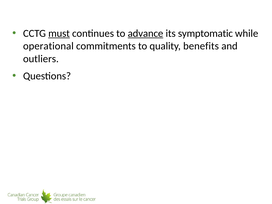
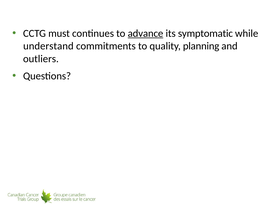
must underline: present -> none
operational: operational -> understand
benefits: benefits -> planning
